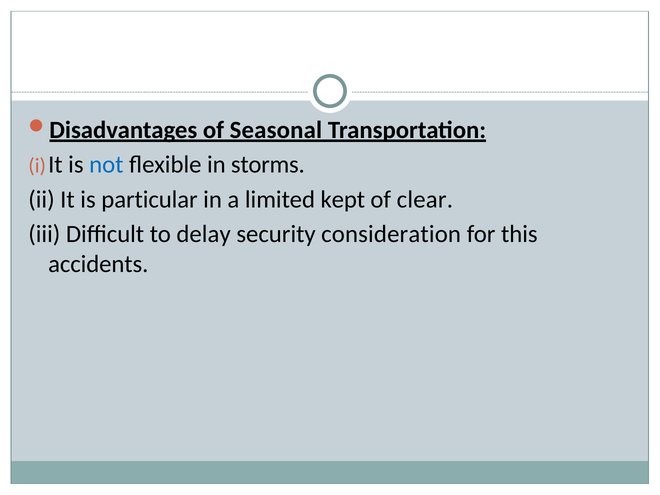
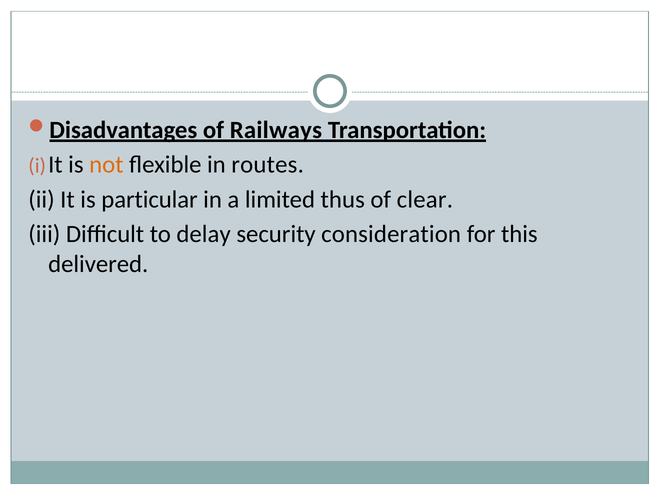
Seasonal: Seasonal -> Railways
not colour: blue -> orange
storms: storms -> routes
kept: kept -> thus
accidents: accidents -> delivered
